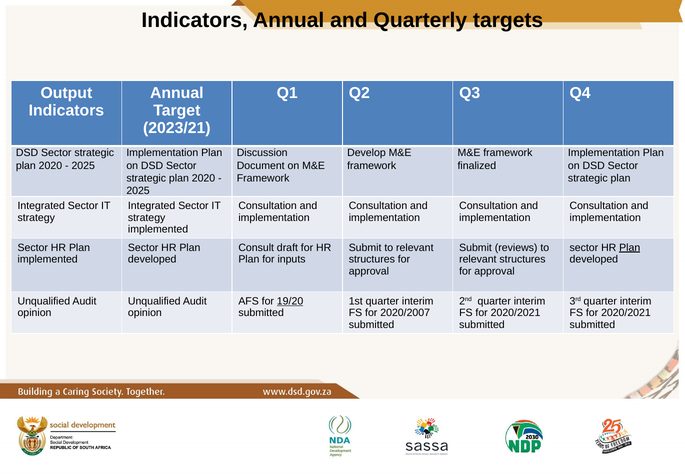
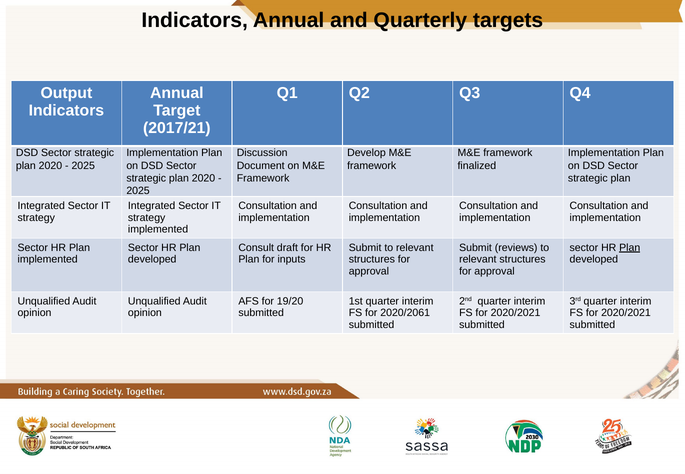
2023/21: 2023/21 -> 2017/21
19/20 underline: present -> none
2020/2007: 2020/2007 -> 2020/2061
